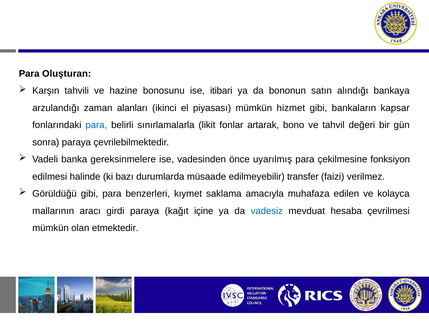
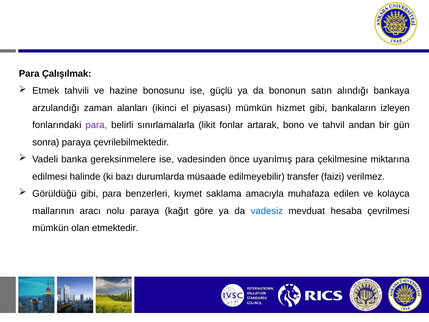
Oluşturan: Oluşturan -> Çalışılmak
Karşın: Karşın -> Etmek
itibari: itibari -> güçlü
kapsar: kapsar -> izleyen
para at (96, 125) colour: blue -> purple
değeri: değeri -> andan
fonksiyon: fonksiyon -> miktarına
girdi: girdi -> nolu
içine: içine -> göre
